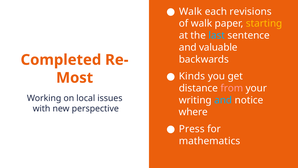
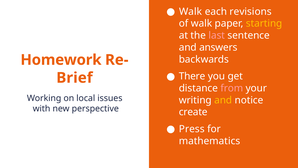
last colour: light blue -> pink
valuable: valuable -> answers
Completed: Completed -> Homework
Kinds: Kinds -> There
Most: Most -> Brief
and at (223, 100) colour: light blue -> yellow
where: where -> create
